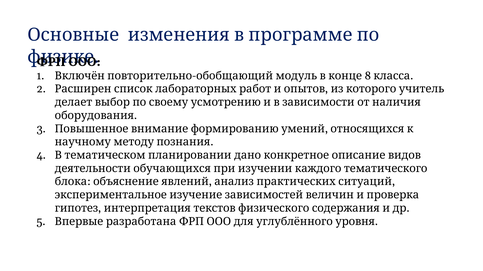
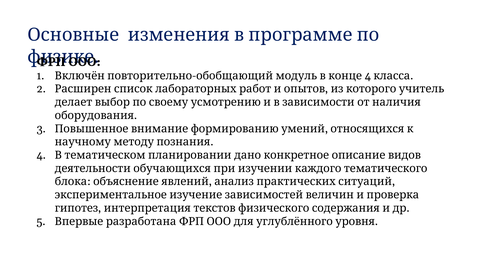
8 at (368, 76): 8 -> 4
